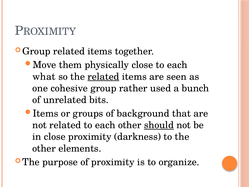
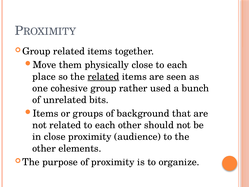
what: what -> place
should underline: present -> none
darkness: darkness -> audience
